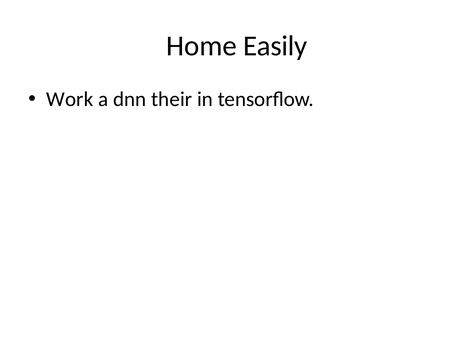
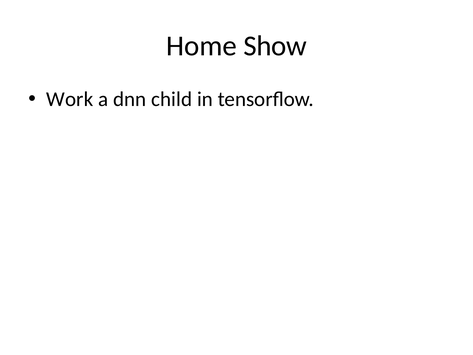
Easily: Easily -> Show
their: their -> child
